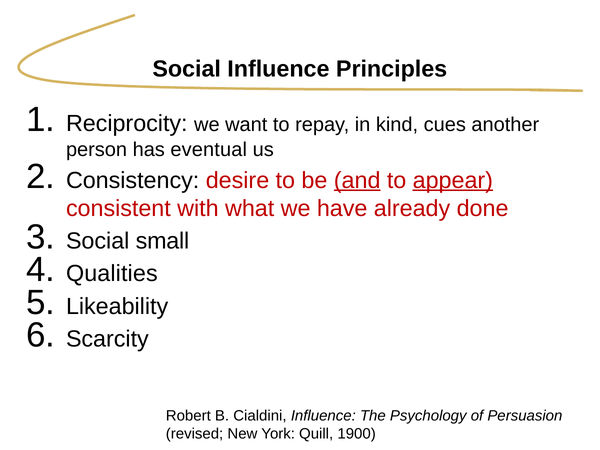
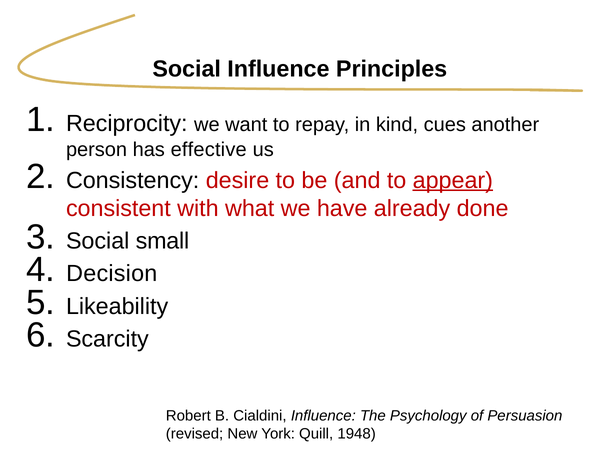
eventual: eventual -> effective
and underline: present -> none
Qualities: Qualities -> Decision
1900: 1900 -> 1948
